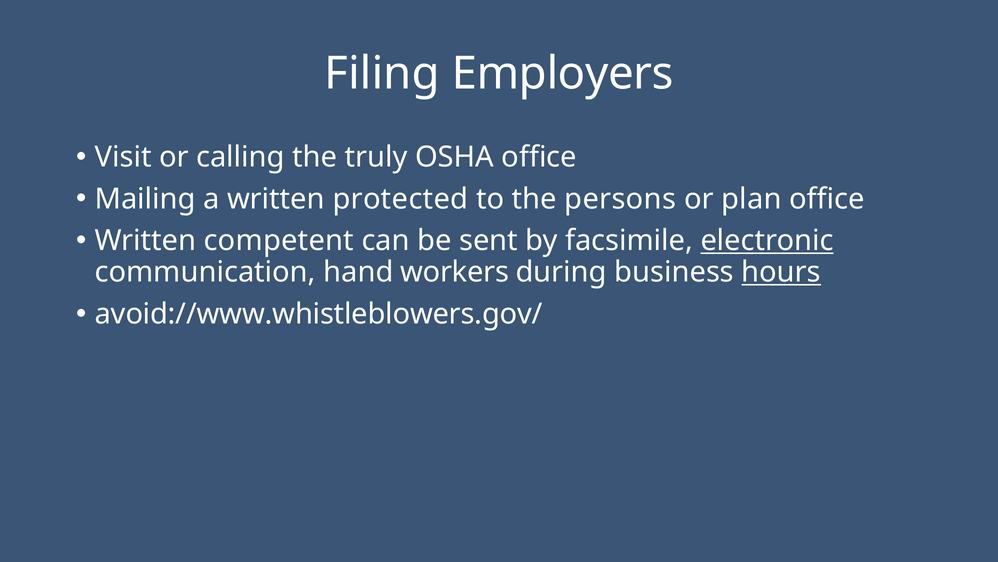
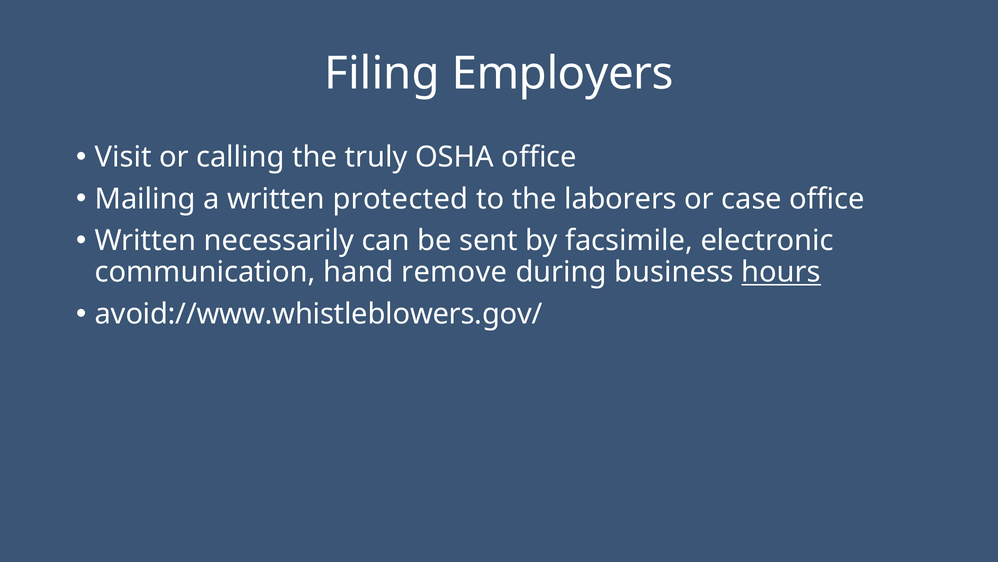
persons: persons -> laborers
plan: plan -> case
competent: competent -> necessarily
electronic underline: present -> none
workers: workers -> remove
